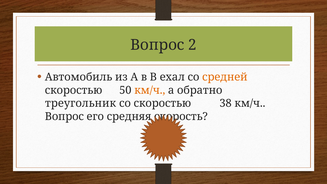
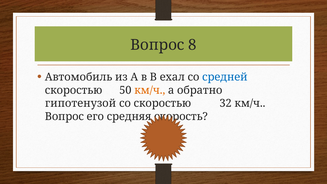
2: 2 -> 8
средней colour: orange -> blue
треугольник: треугольник -> гипотенузой
38: 38 -> 32
